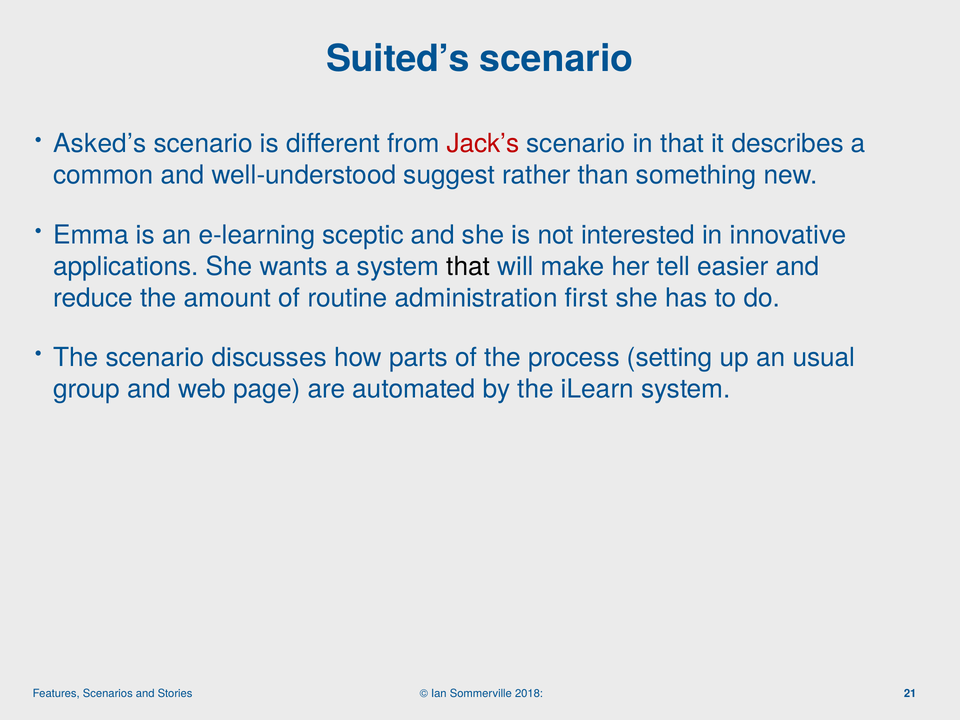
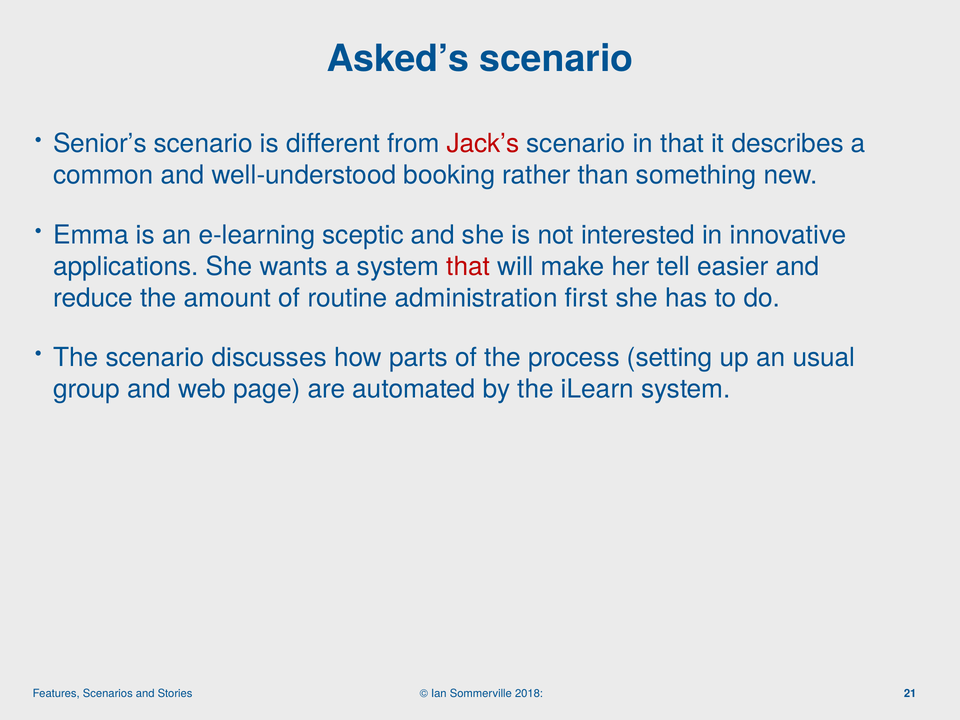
Suited’s: Suited’s -> Asked’s
Asked’s: Asked’s -> Senior’s
suggest: suggest -> booking
that at (468, 266) colour: black -> red
